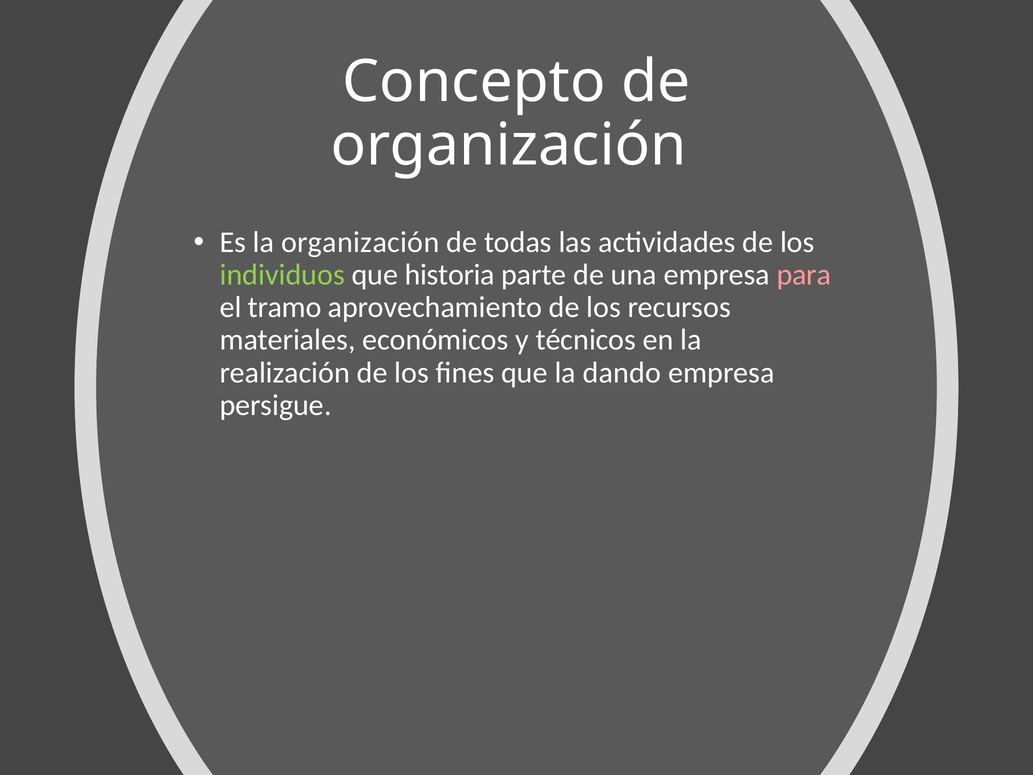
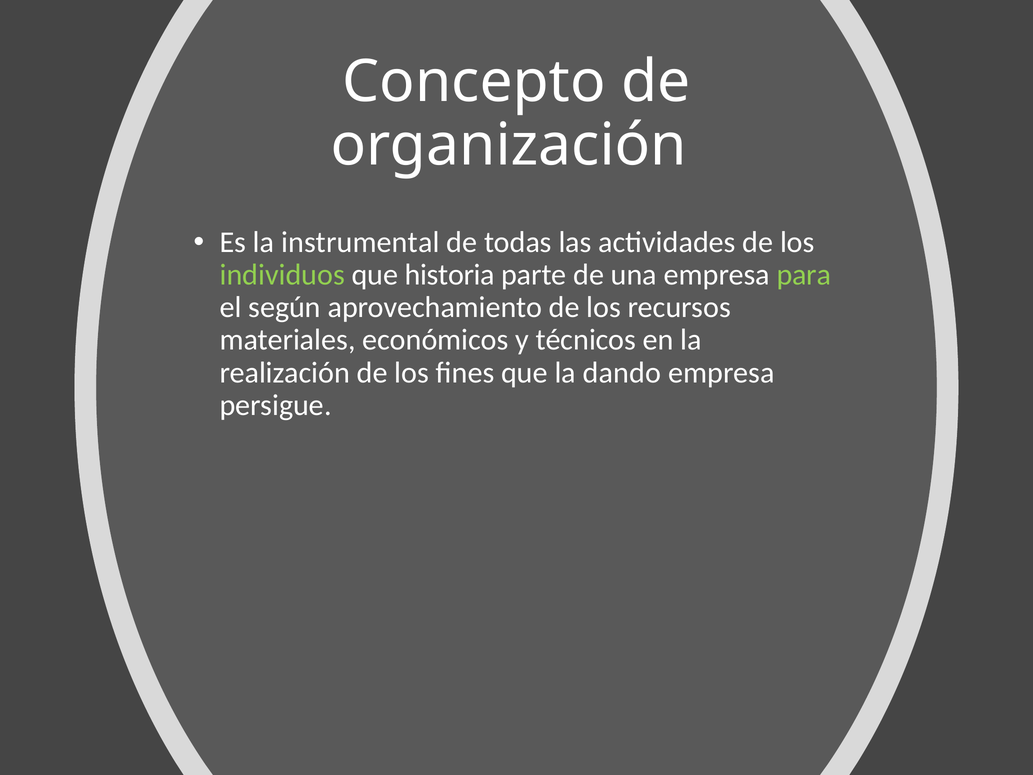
la organización: organización -> instrumental
para colour: pink -> light green
tramo: tramo -> según
